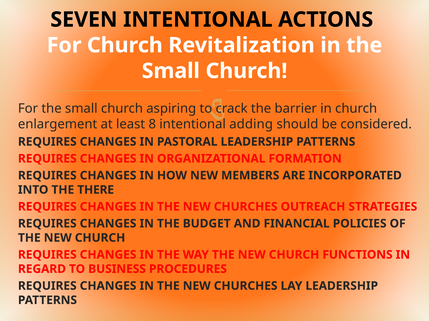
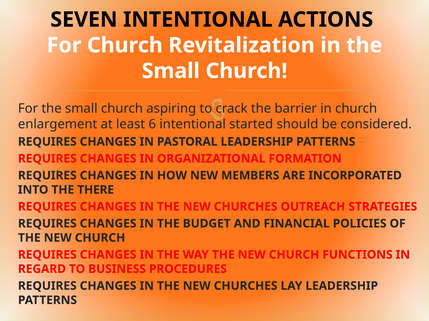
8: 8 -> 6
adding: adding -> started
